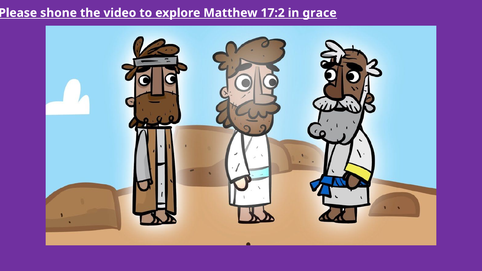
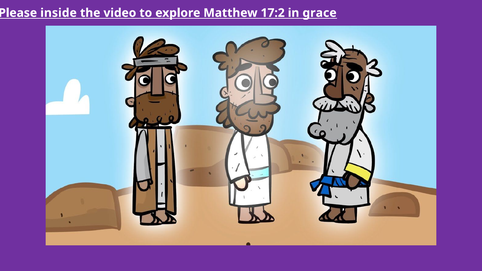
shone: shone -> inside
